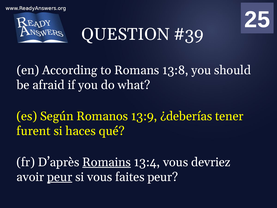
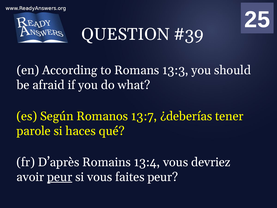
13:8: 13:8 -> 13:3
13:9: 13:9 -> 13:7
furent: furent -> parole
Romains underline: present -> none
